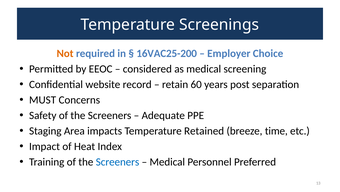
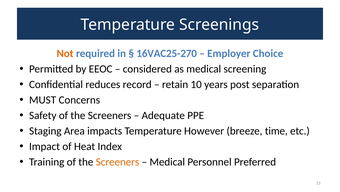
16VAC25-200: 16VAC25-200 -> 16VAC25-270
website: website -> reduces
60: 60 -> 10
Retained: Retained -> However
Screeners at (118, 161) colour: blue -> orange
